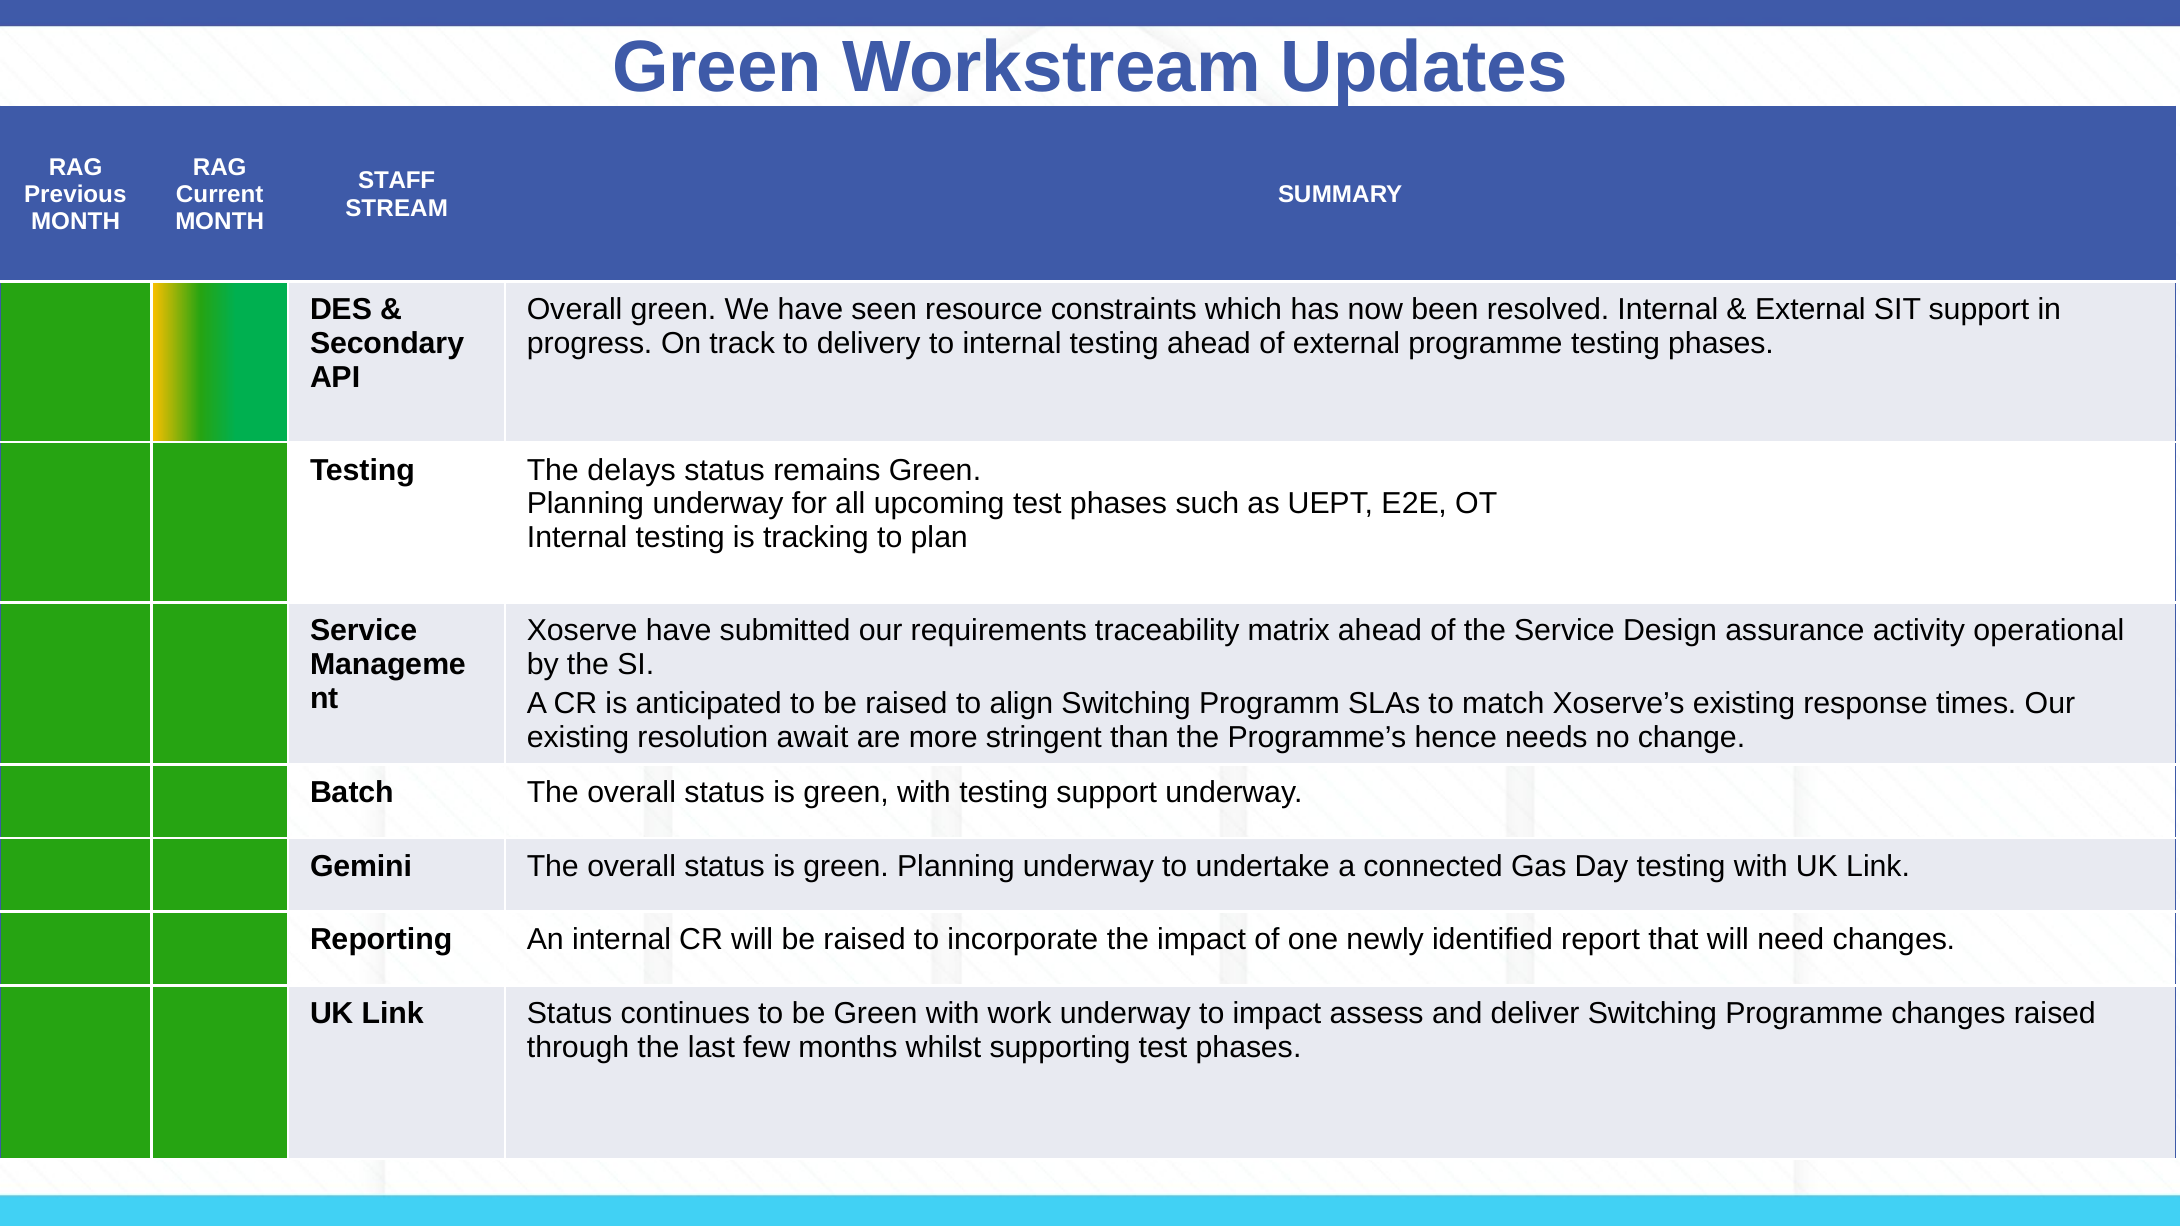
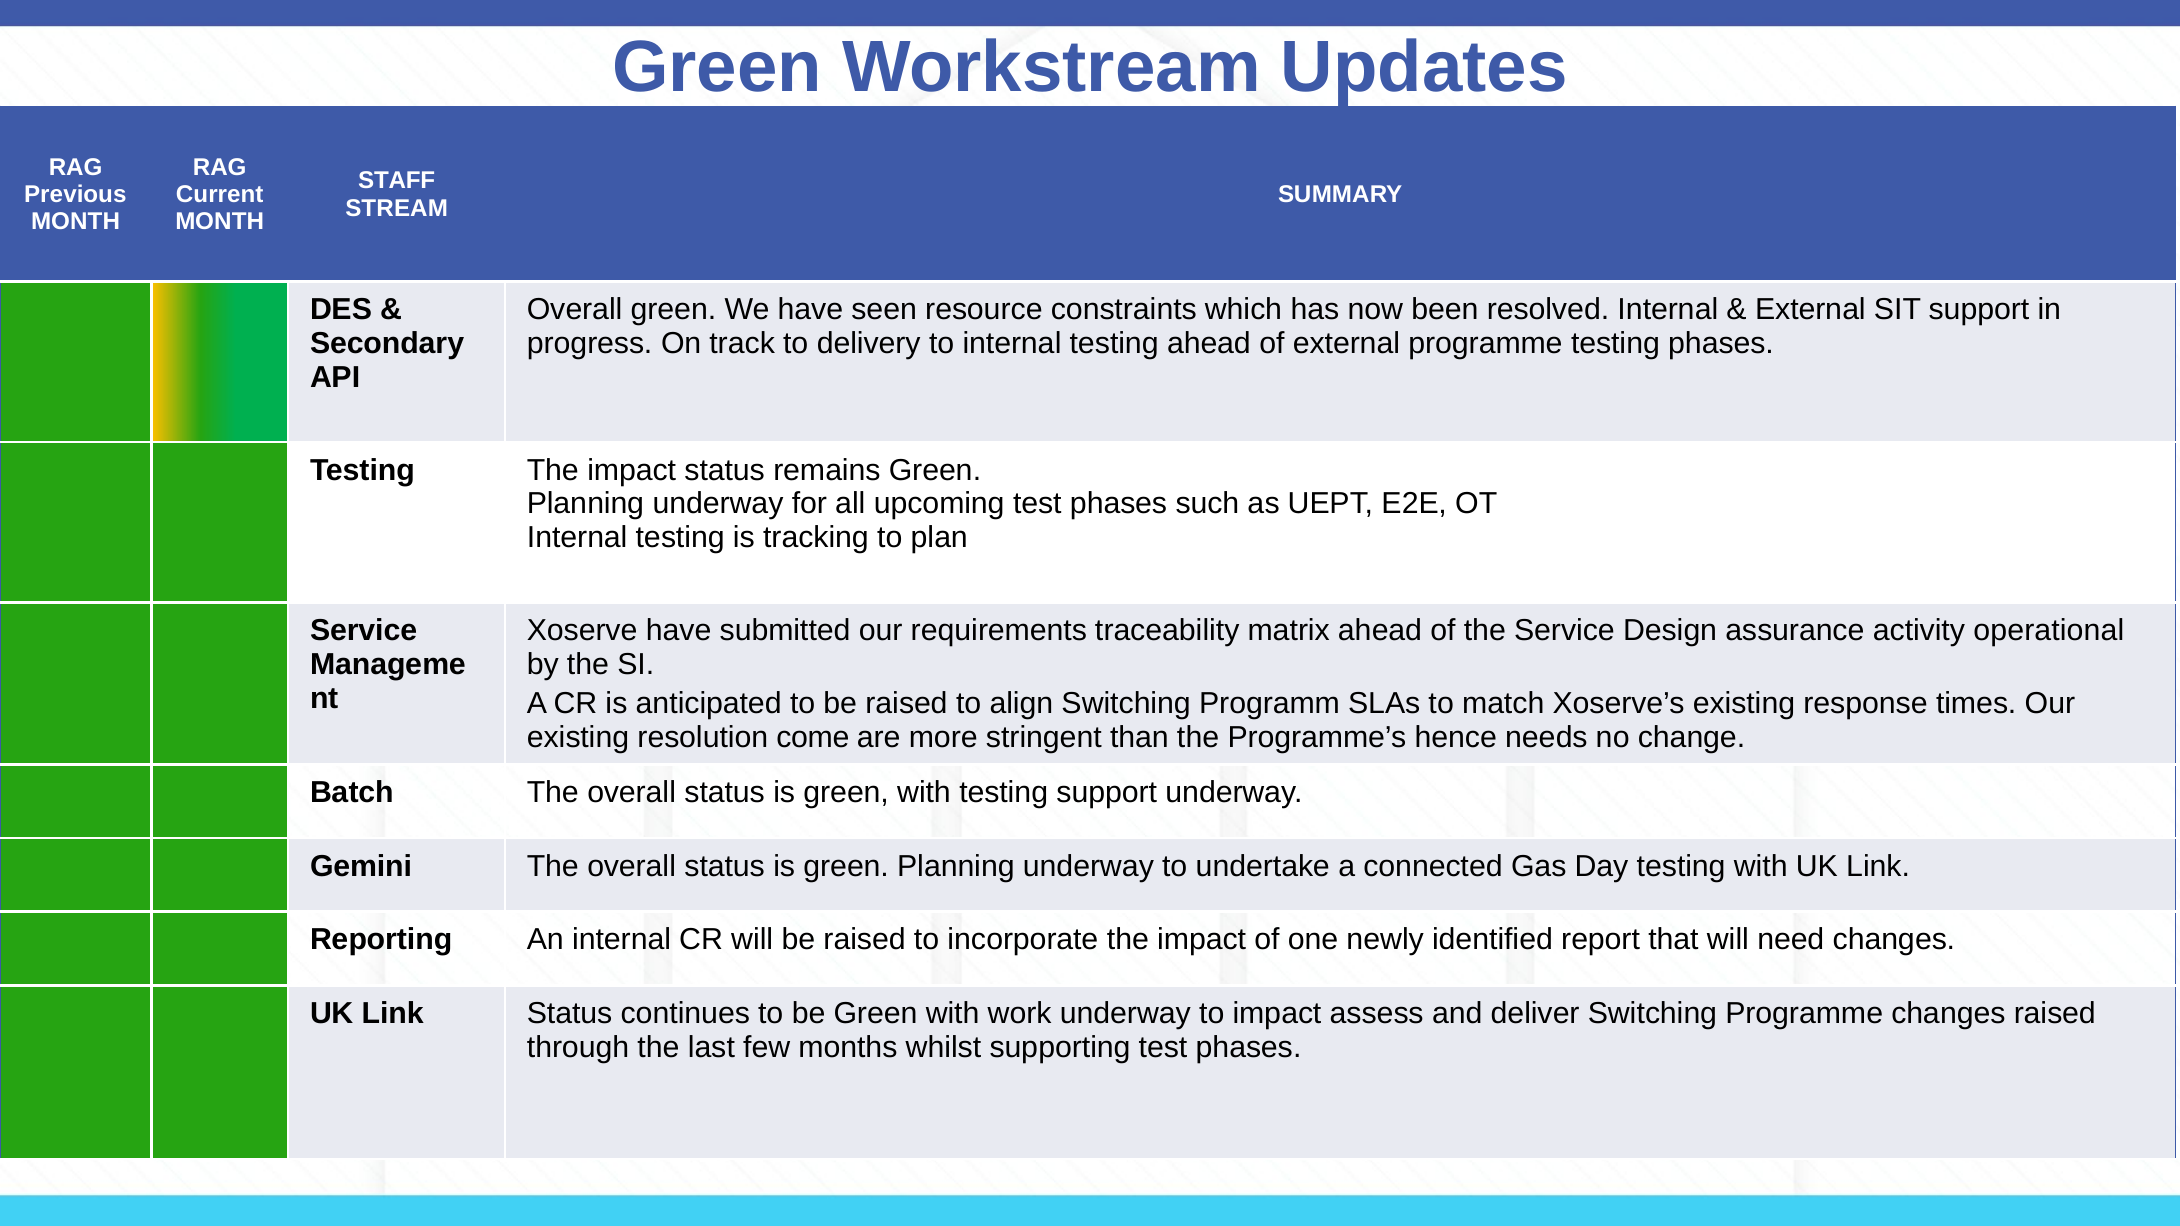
Testing The delays: delays -> impact
await: await -> come
